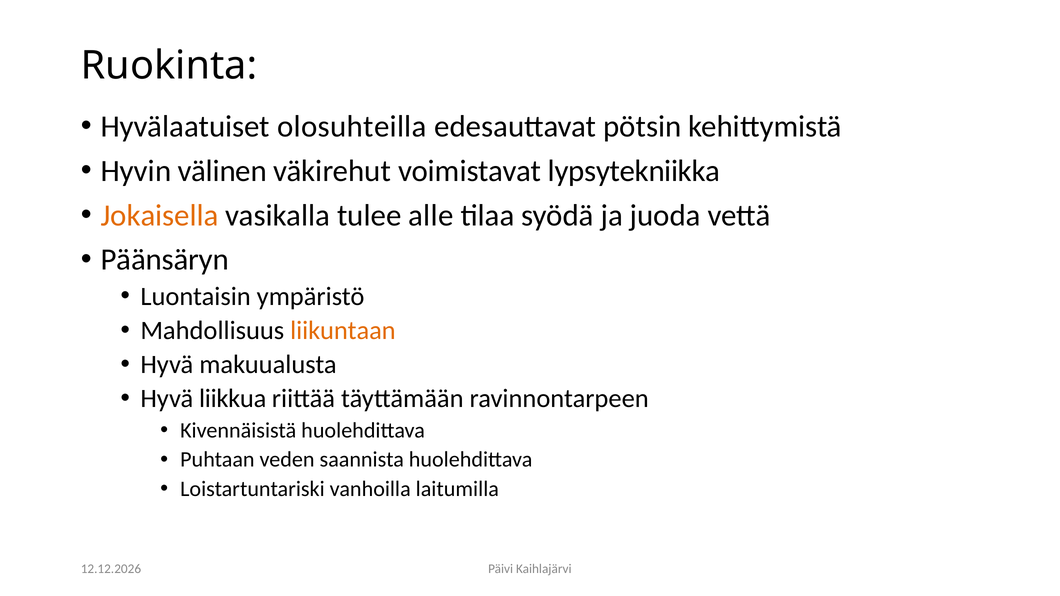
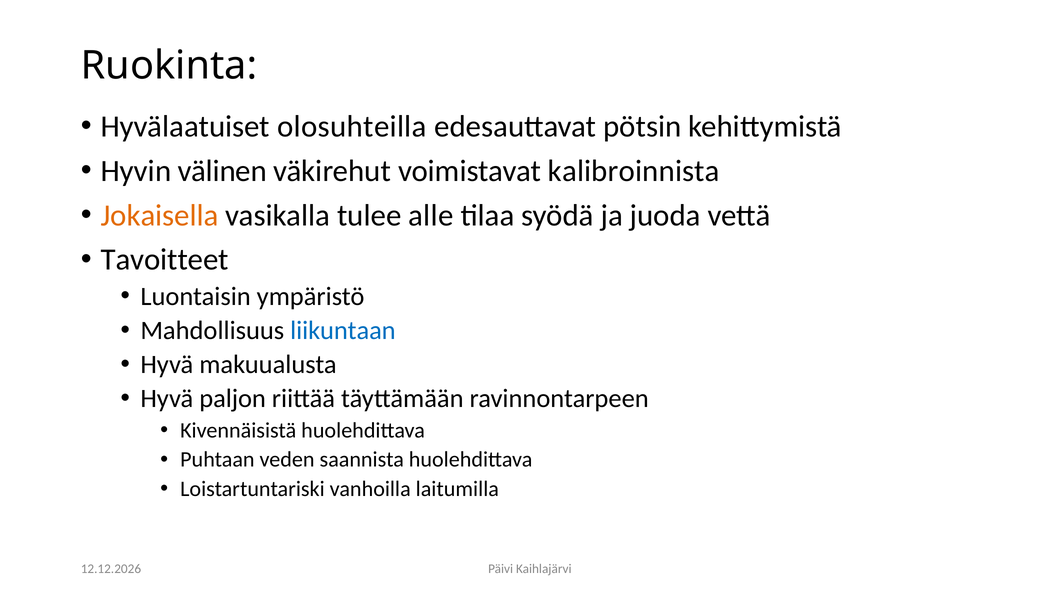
lypsytekniikka: lypsytekniikka -> kalibroinnista
Päänsäryn: Päänsäryn -> Tavoitteet
liikuntaan colour: orange -> blue
liikkua: liikkua -> paljon
